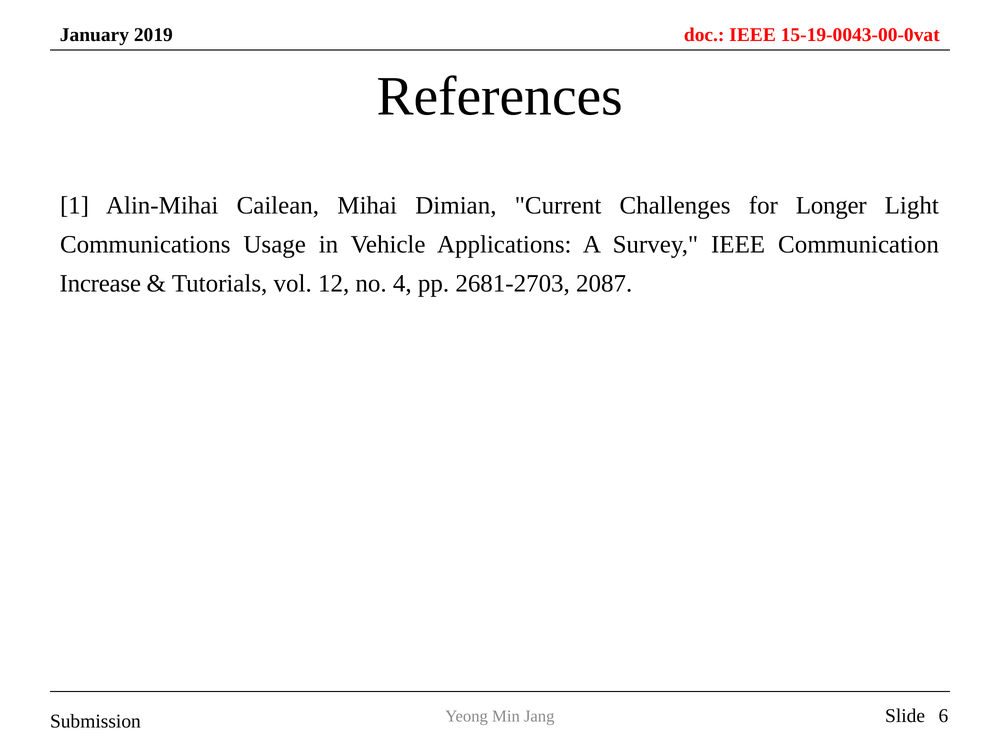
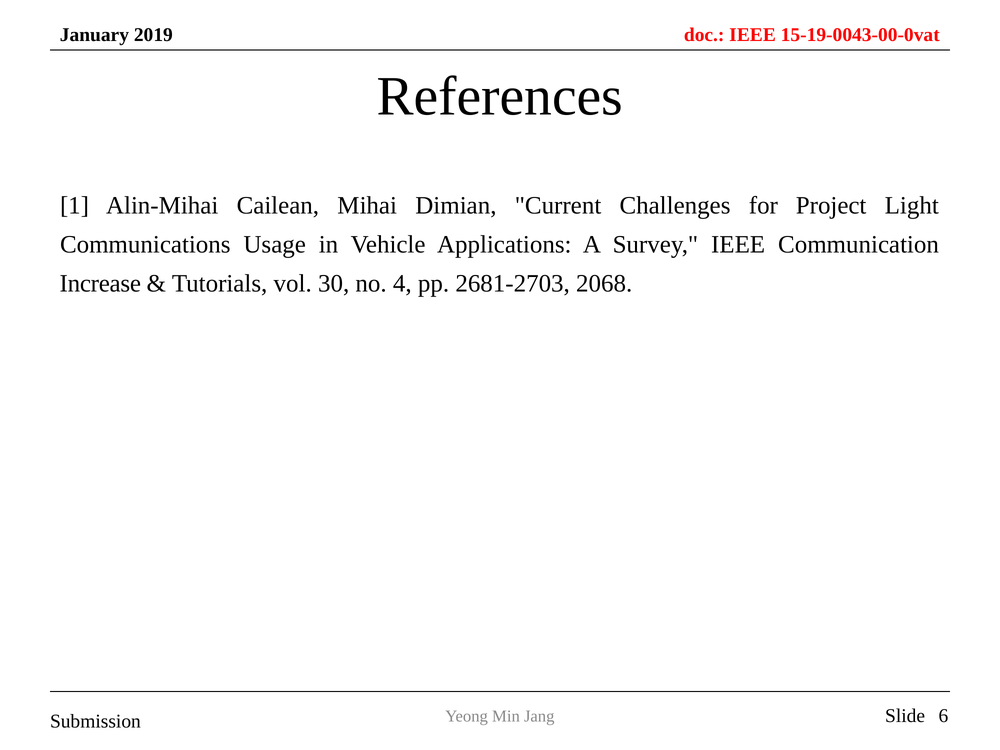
Longer: Longer -> Project
12: 12 -> 30
2087: 2087 -> 2068
